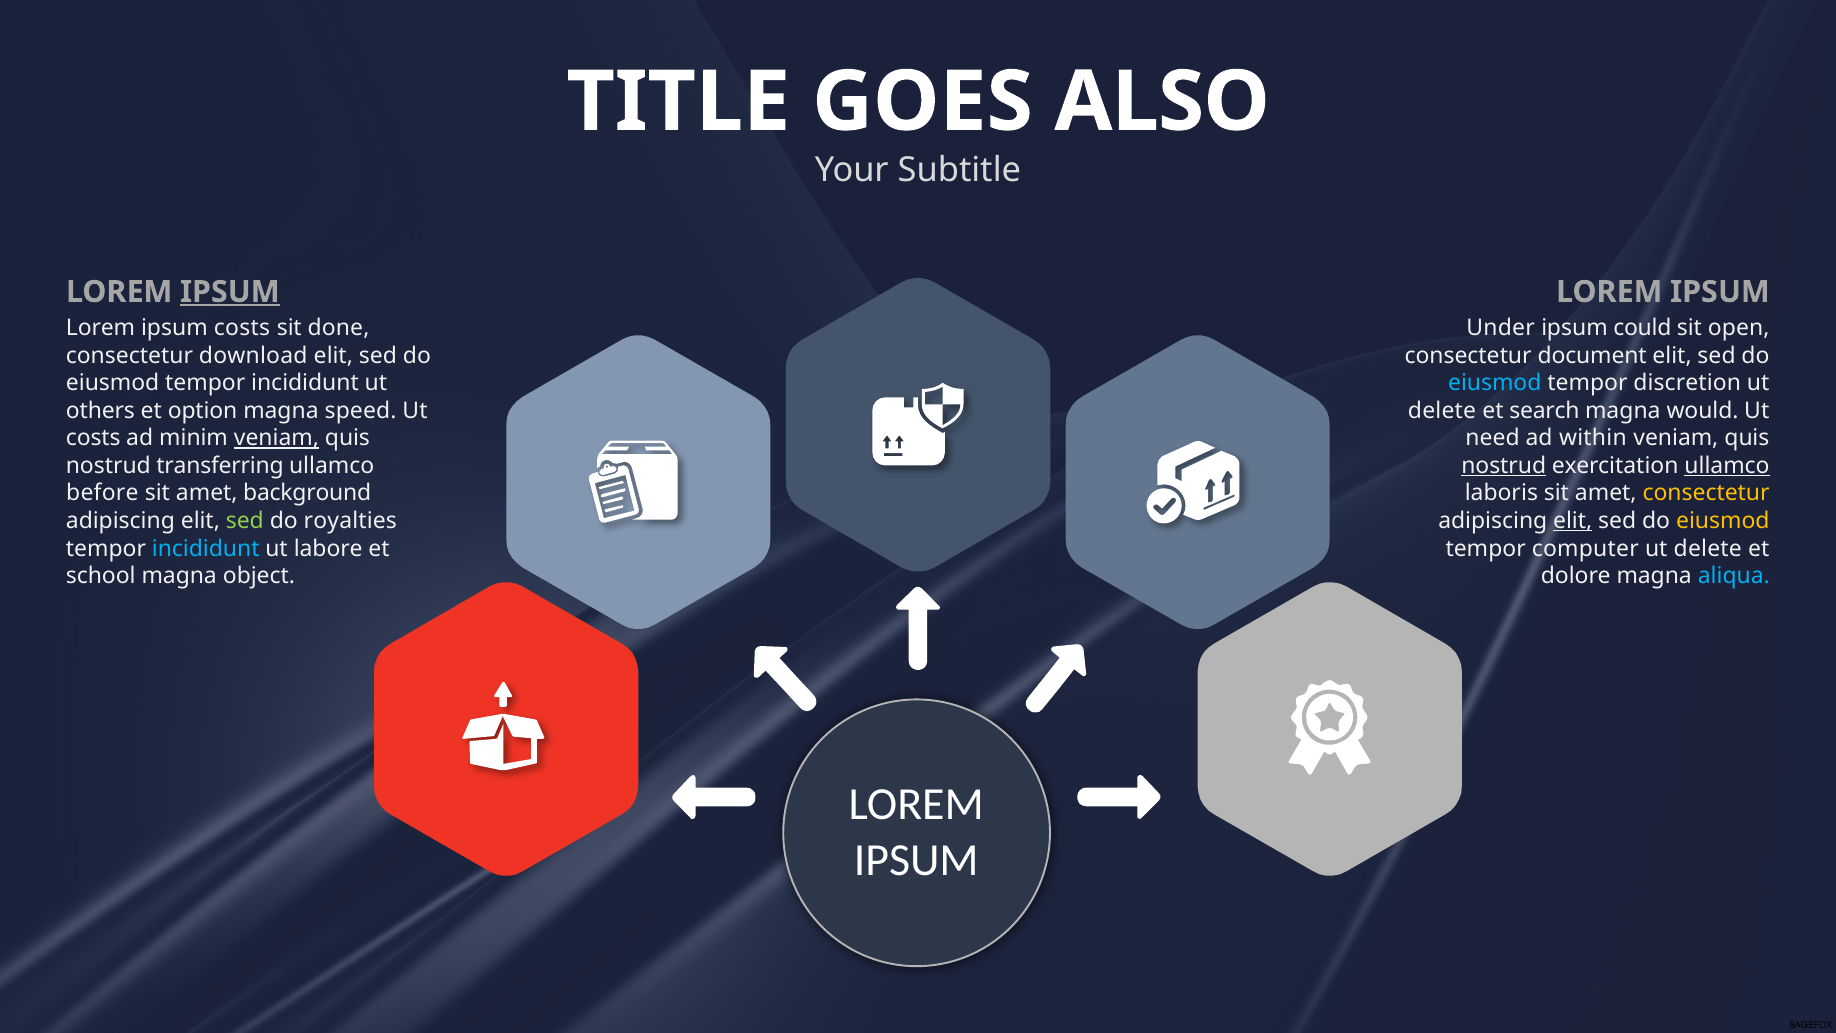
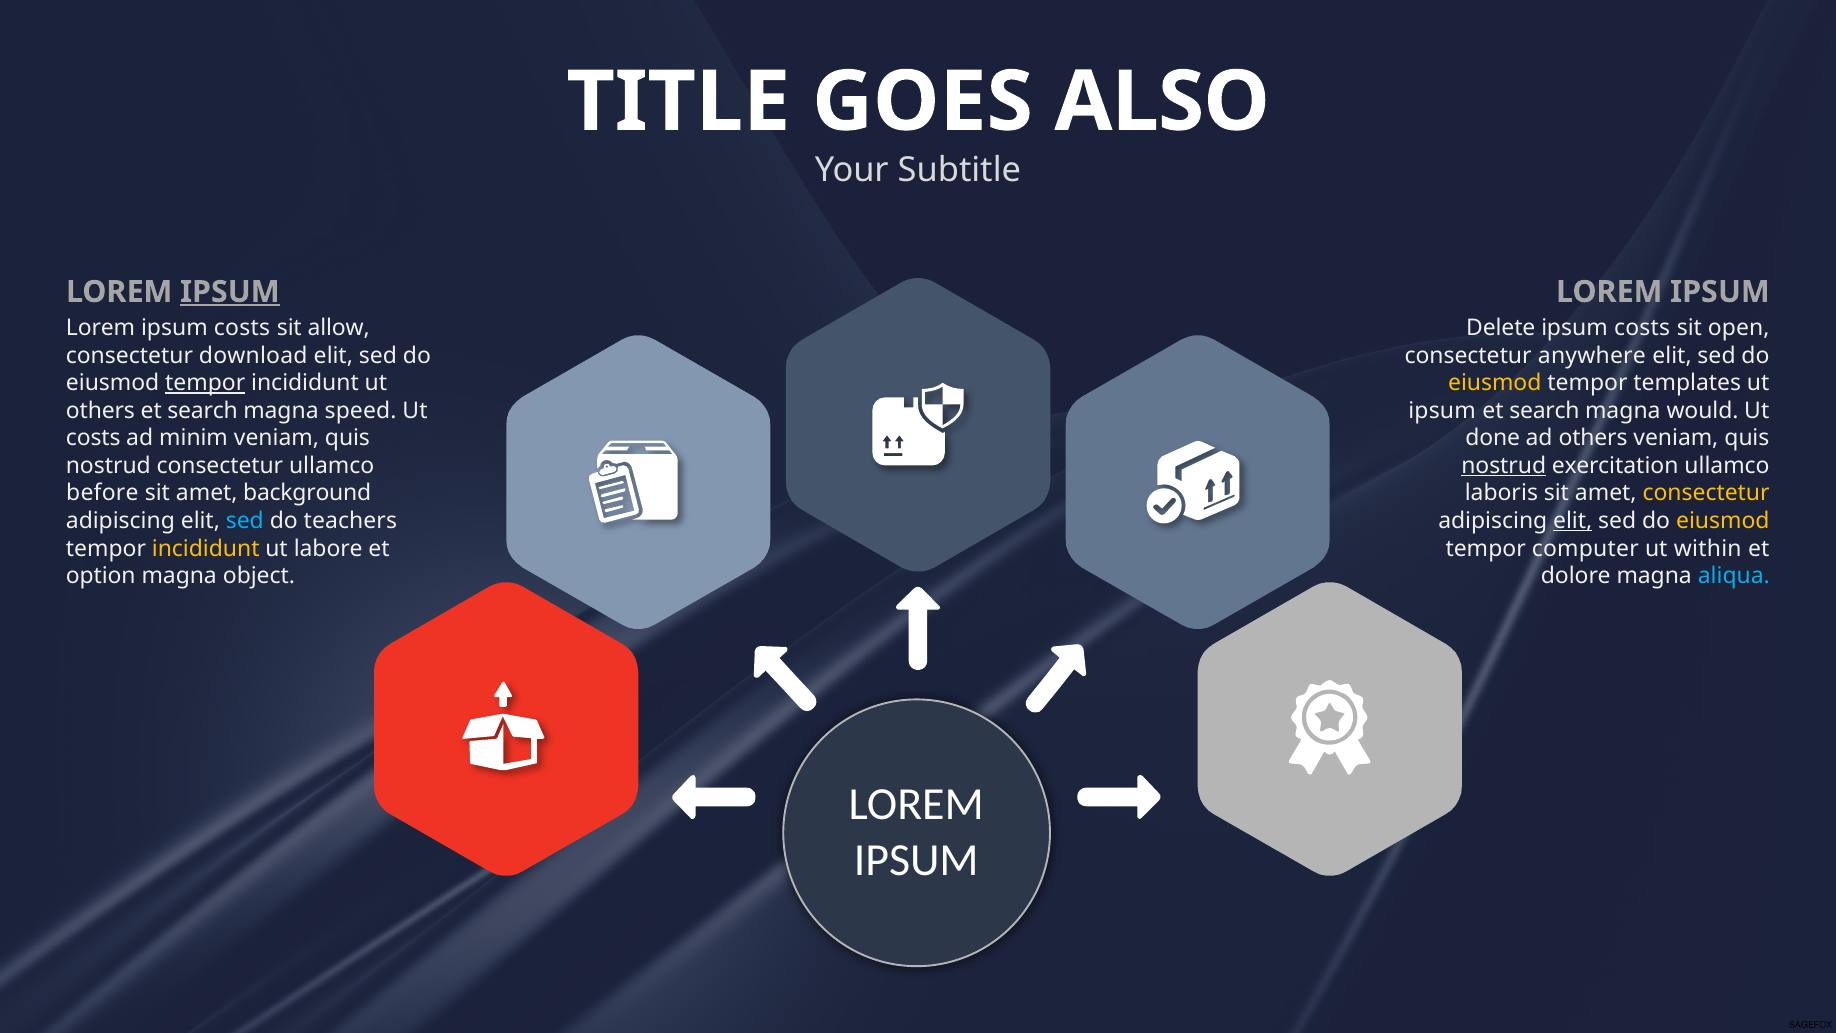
done: done -> allow
Under: Under -> Delete
could at (1642, 328): could -> costs
document: document -> anywhere
tempor at (205, 383) underline: none -> present
eiusmod at (1495, 383) colour: light blue -> yellow
discretion: discretion -> templates
option at (203, 411): option -> search
delete at (1442, 411): delete -> ipsum
veniam at (276, 438) underline: present -> none
need: need -> done
ad within: within -> others
nostrud transferring: transferring -> consectetur
ullamco at (1727, 466) underline: present -> none
sed at (245, 521) colour: light green -> light blue
royalties: royalties -> teachers
incididunt at (206, 548) colour: light blue -> yellow
delete at (1708, 548): delete -> within
school: school -> option
